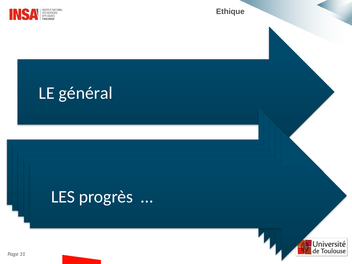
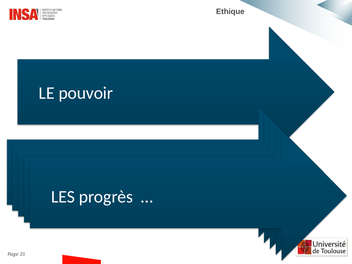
général: général -> pouvoir
